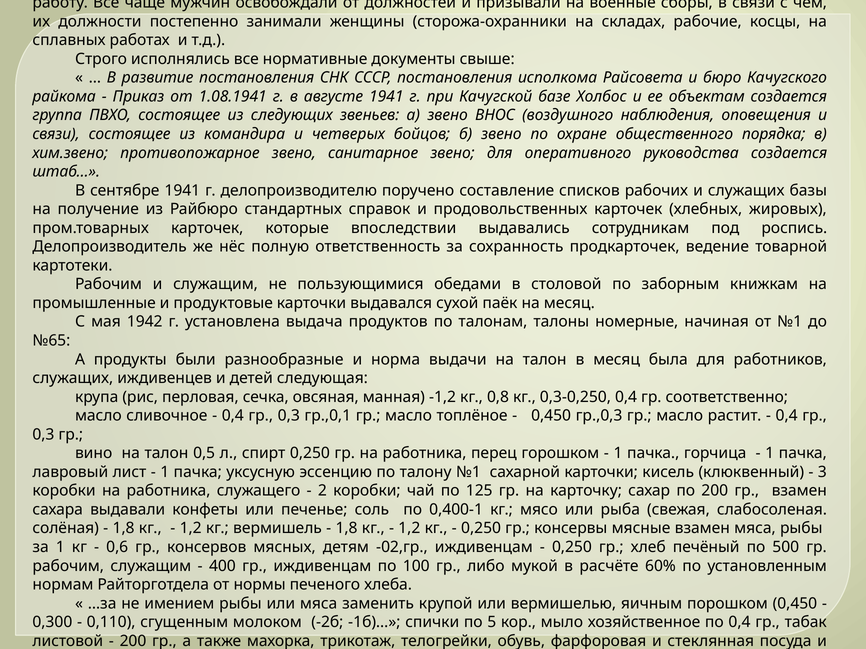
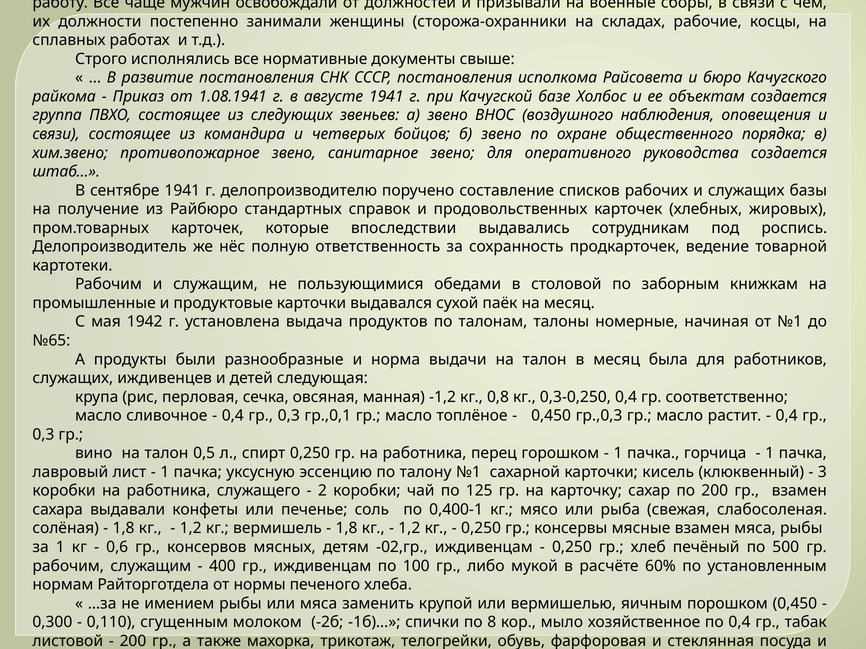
5: 5 -> 8
